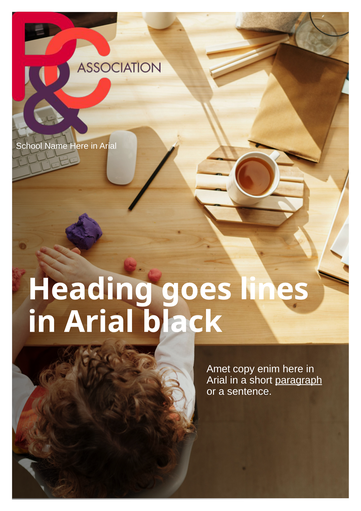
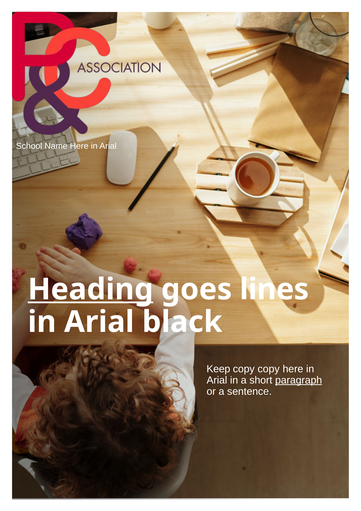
Heading underline: none -> present
Amet: Amet -> Keep
copy enim: enim -> copy
